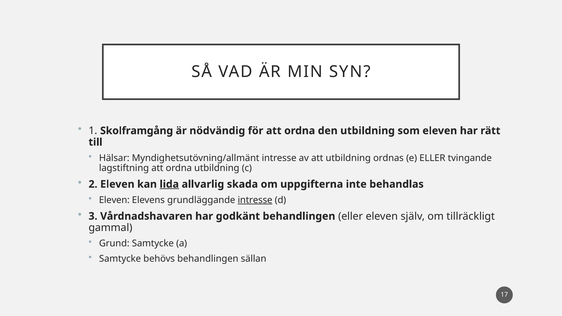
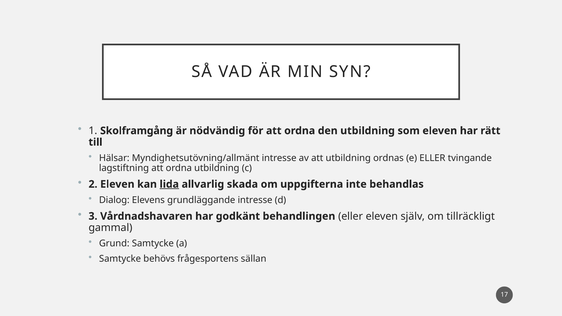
Eleven at (114, 200): Eleven -> Dialog
intresse at (255, 200) underline: present -> none
behövs behandlingen: behandlingen -> frågesportens
